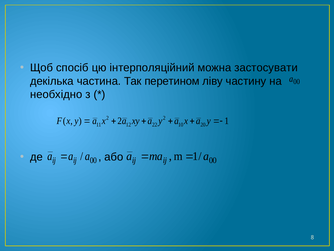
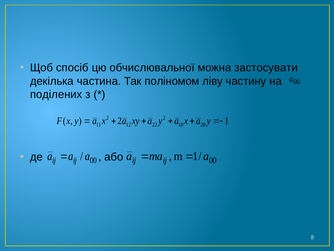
інтерполяційний: інтерполяційний -> обчислювальної
перетином: перетином -> поліномом
необхідно: необхідно -> поділених
